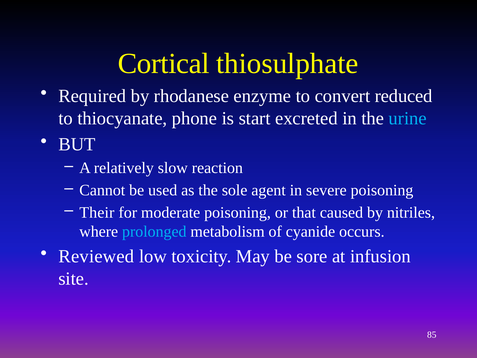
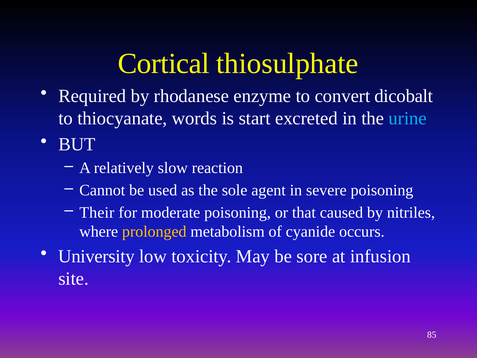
reduced: reduced -> dicobalt
phone: phone -> words
prolonged colour: light blue -> yellow
Reviewed: Reviewed -> University
